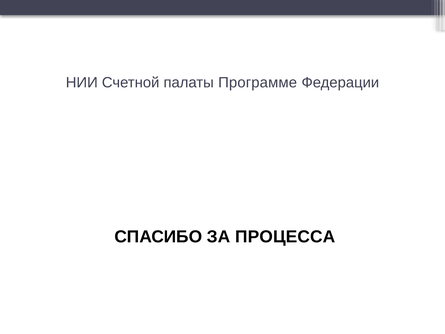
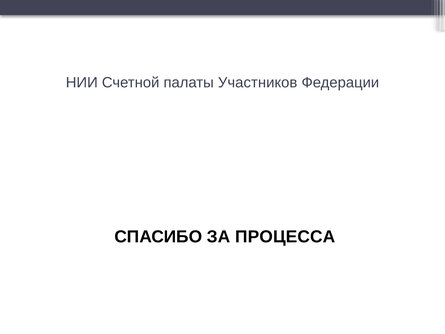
Программе: Программе -> Участников
